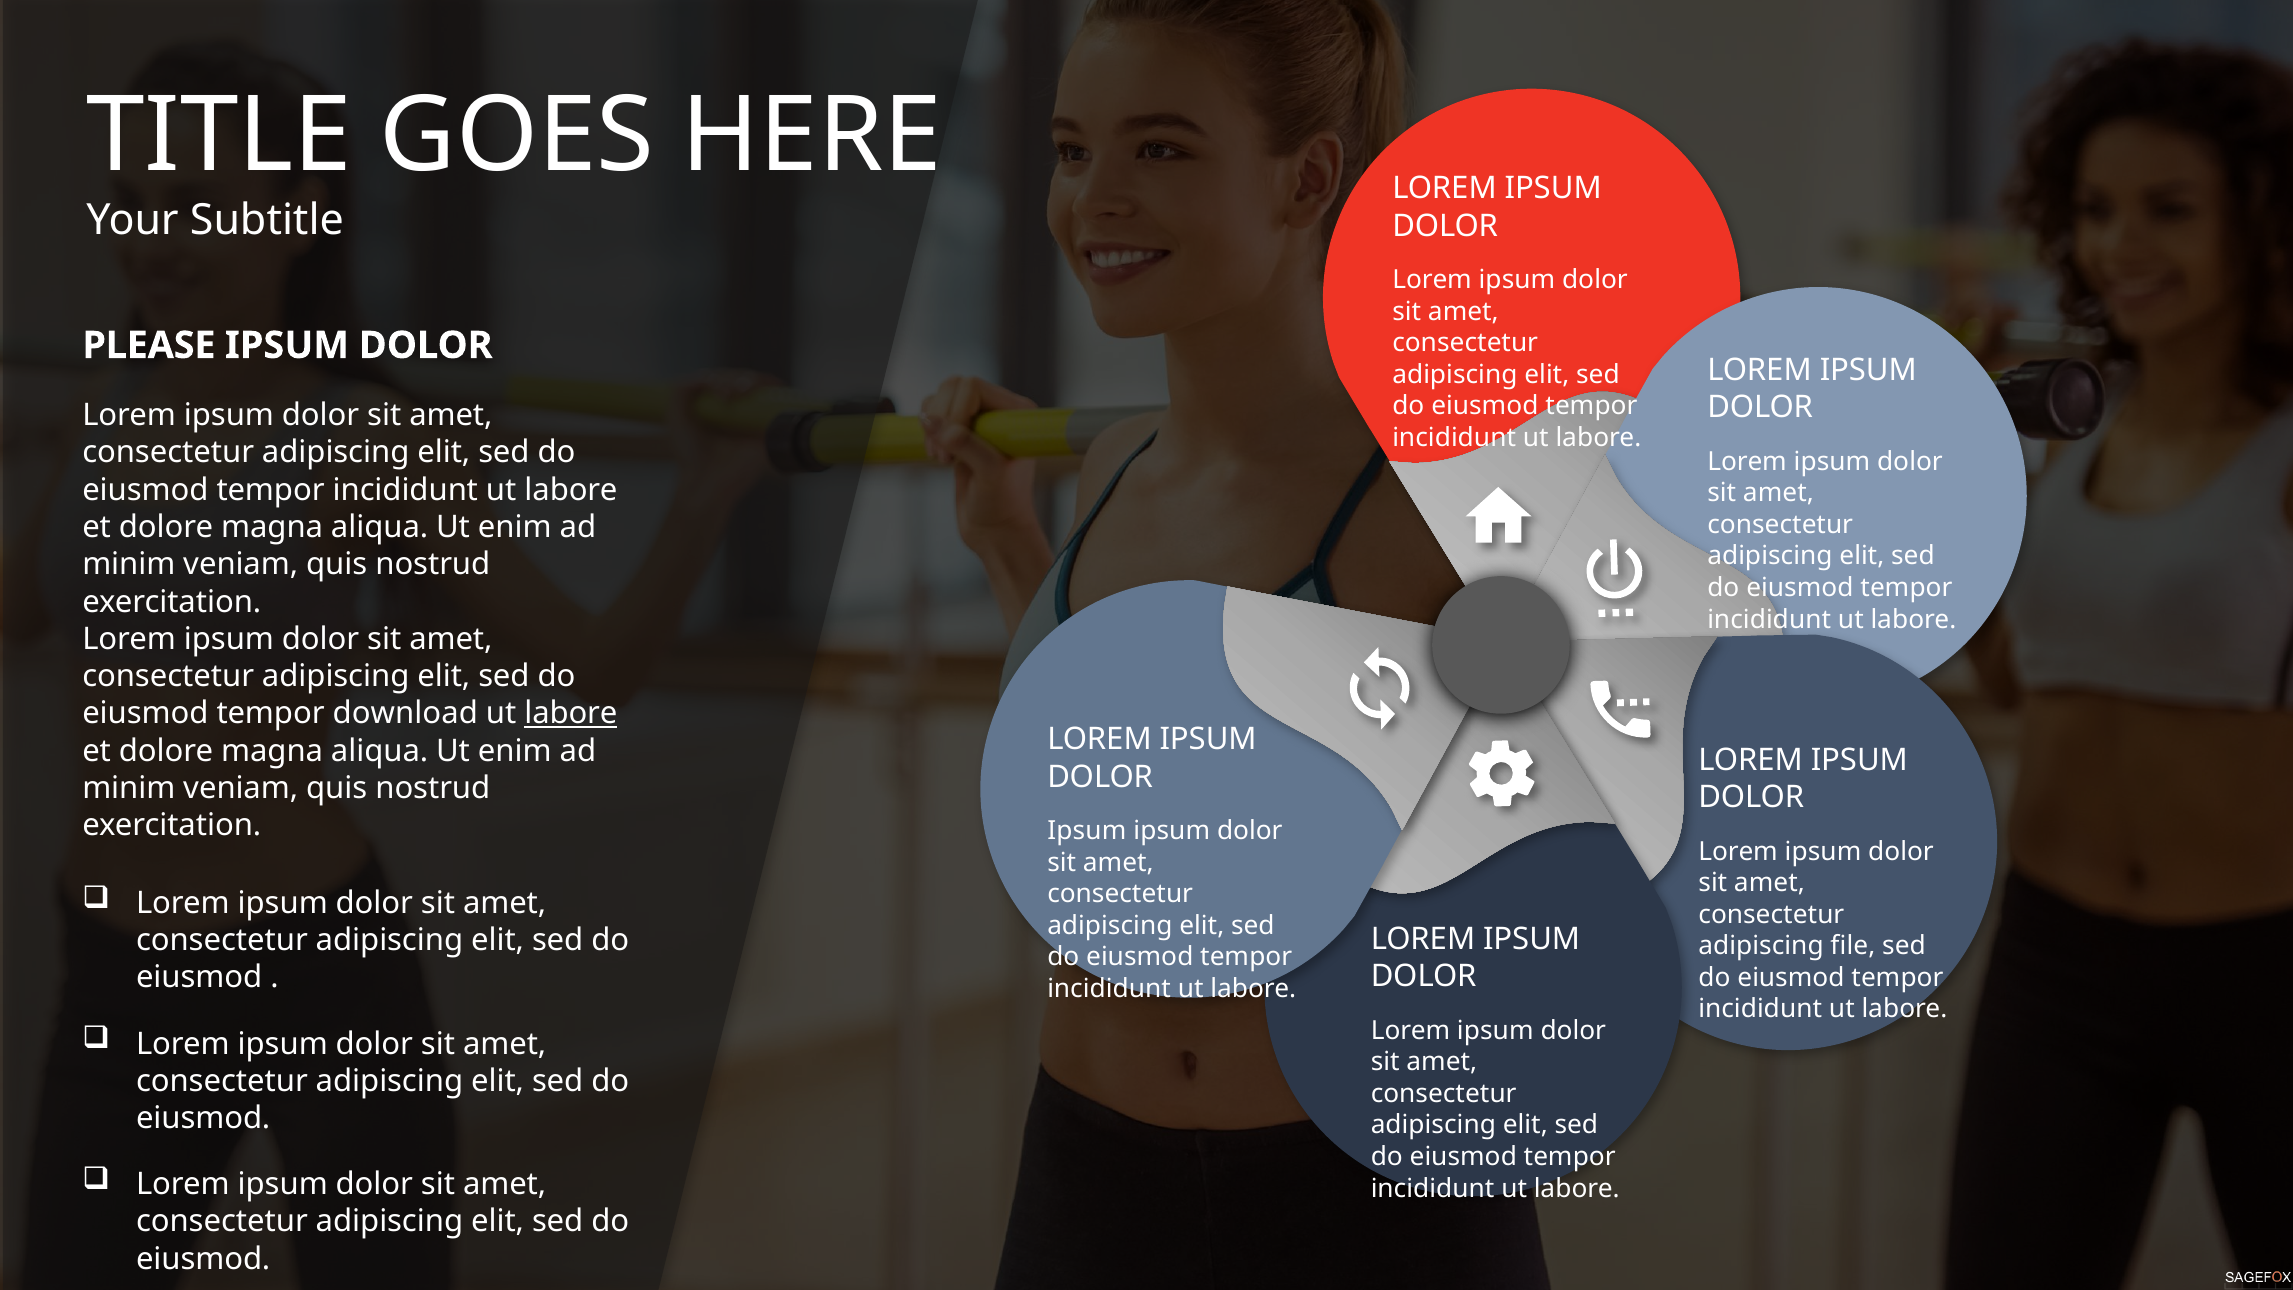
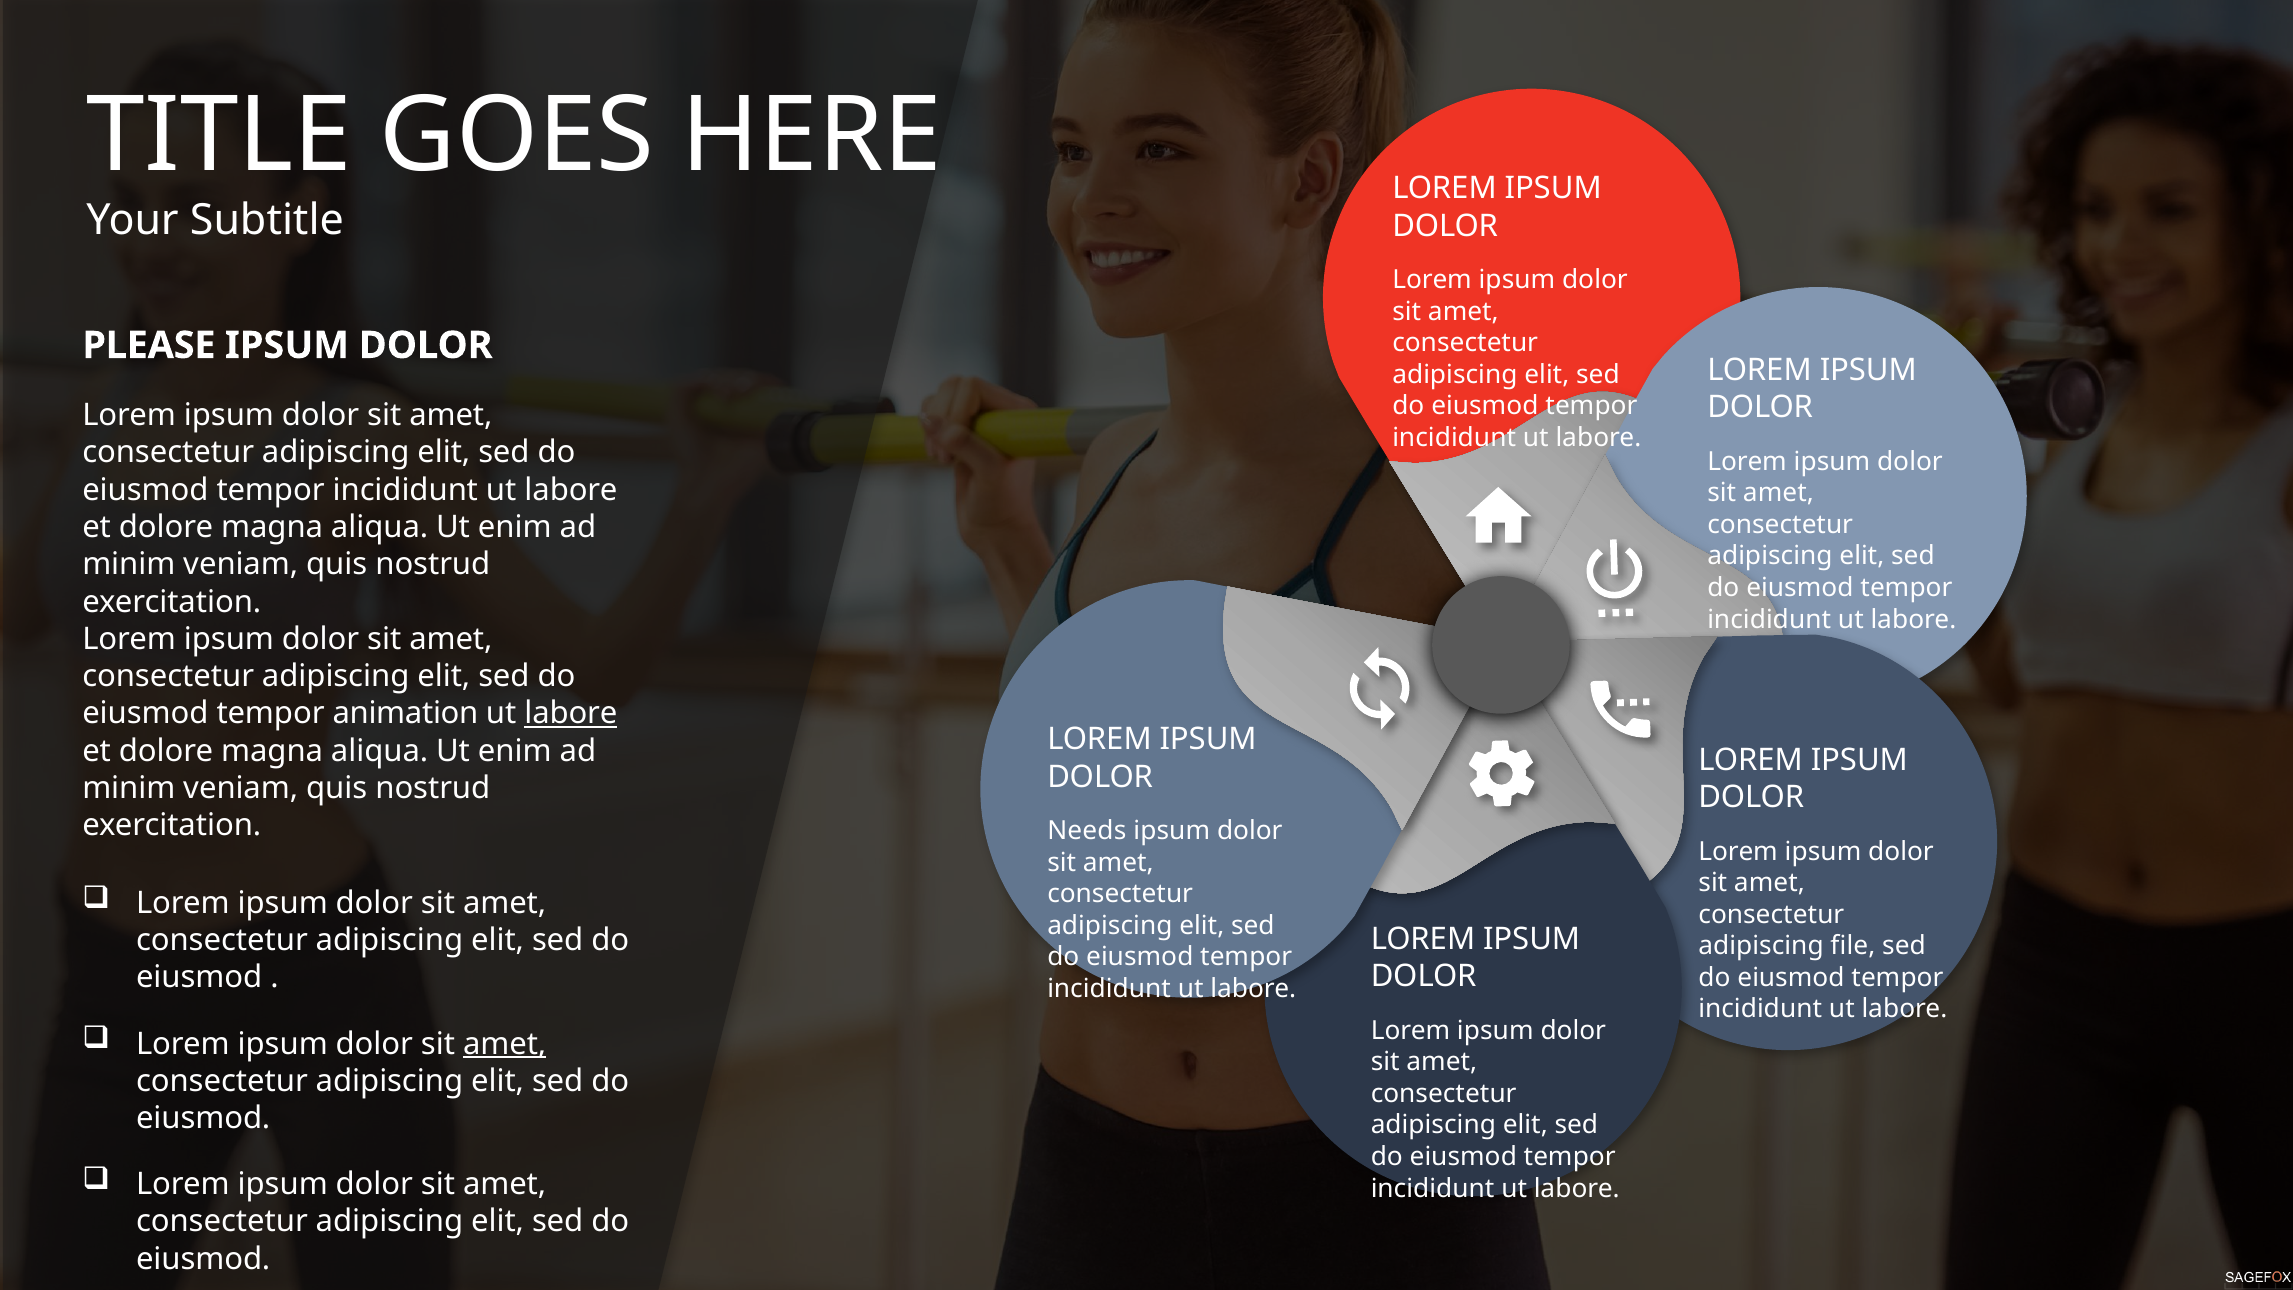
download: download -> animation
Ipsum at (1087, 831): Ipsum -> Needs
amet at (505, 1044) underline: none -> present
